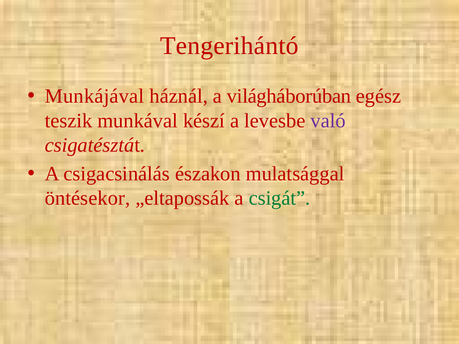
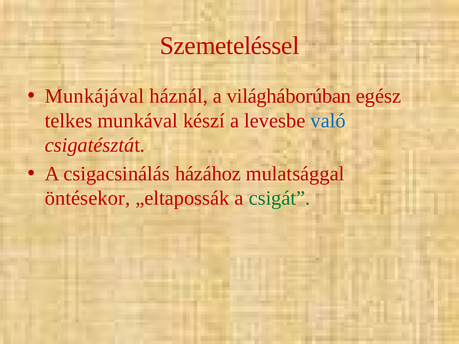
Tengerihántó: Tengerihántó -> Szemeteléssel
teszik: teszik -> telkes
való colour: purple -> blue
északon: északon -> házához
